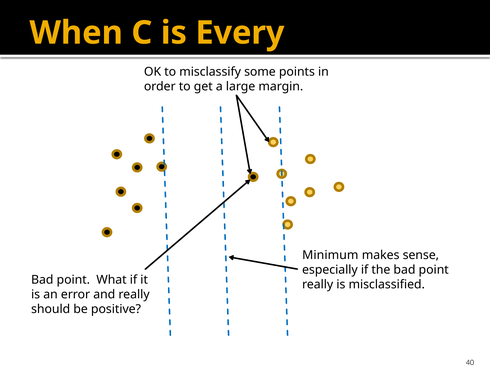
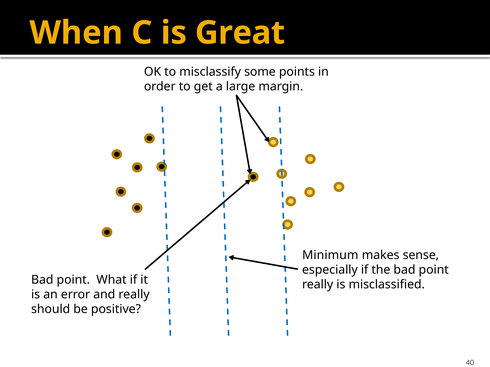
Every: Every -> Great
